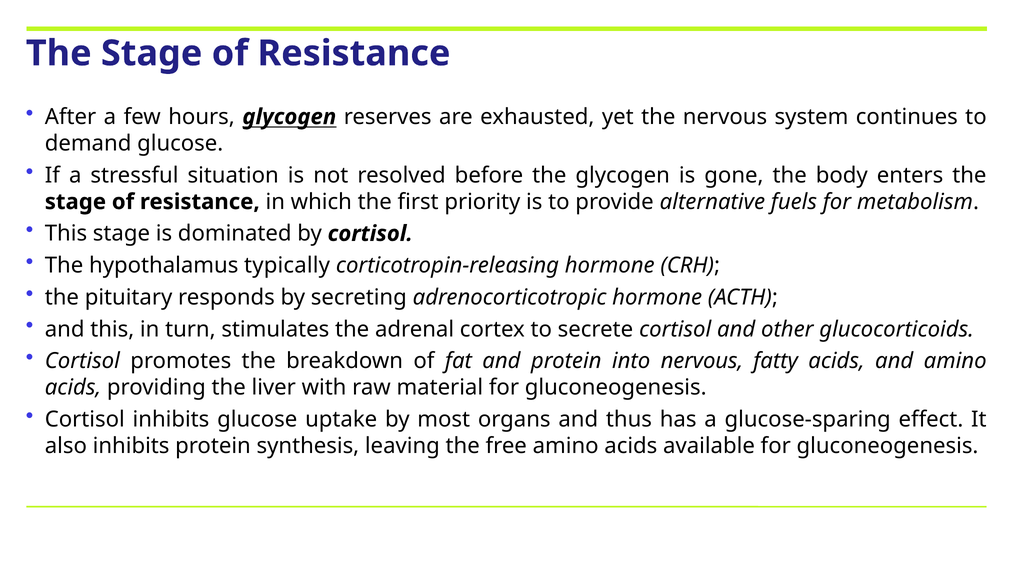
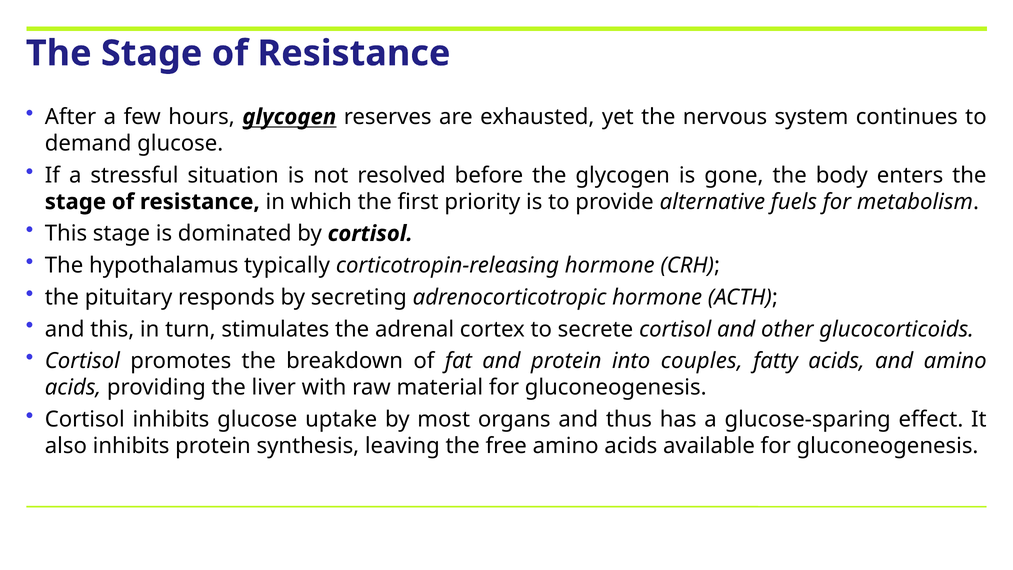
into nervous: nervous -> couples
